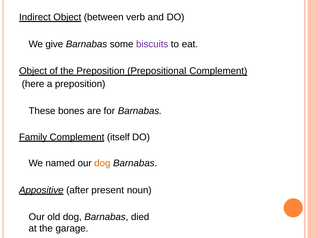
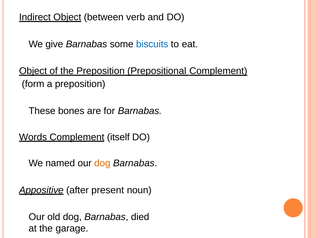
biscuits colour: purple -> blue
here: here -> form
Family: Family -> Words
